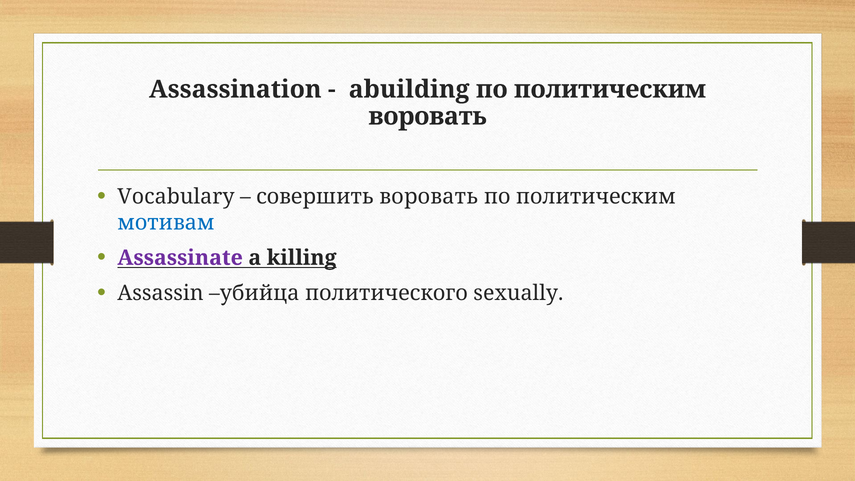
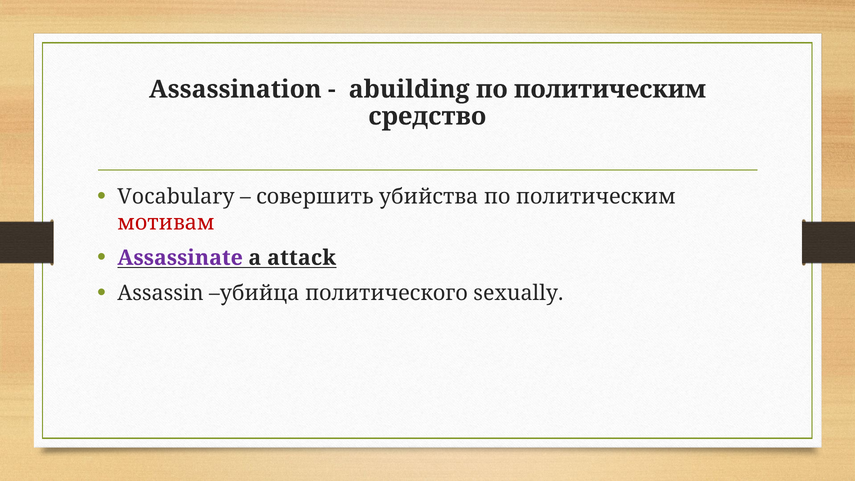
воровать at (428, 116): воровать -> средство
совершить воровать: воровать -> убийства
мотивам colour: blue -> red
killing: killing -> attack
